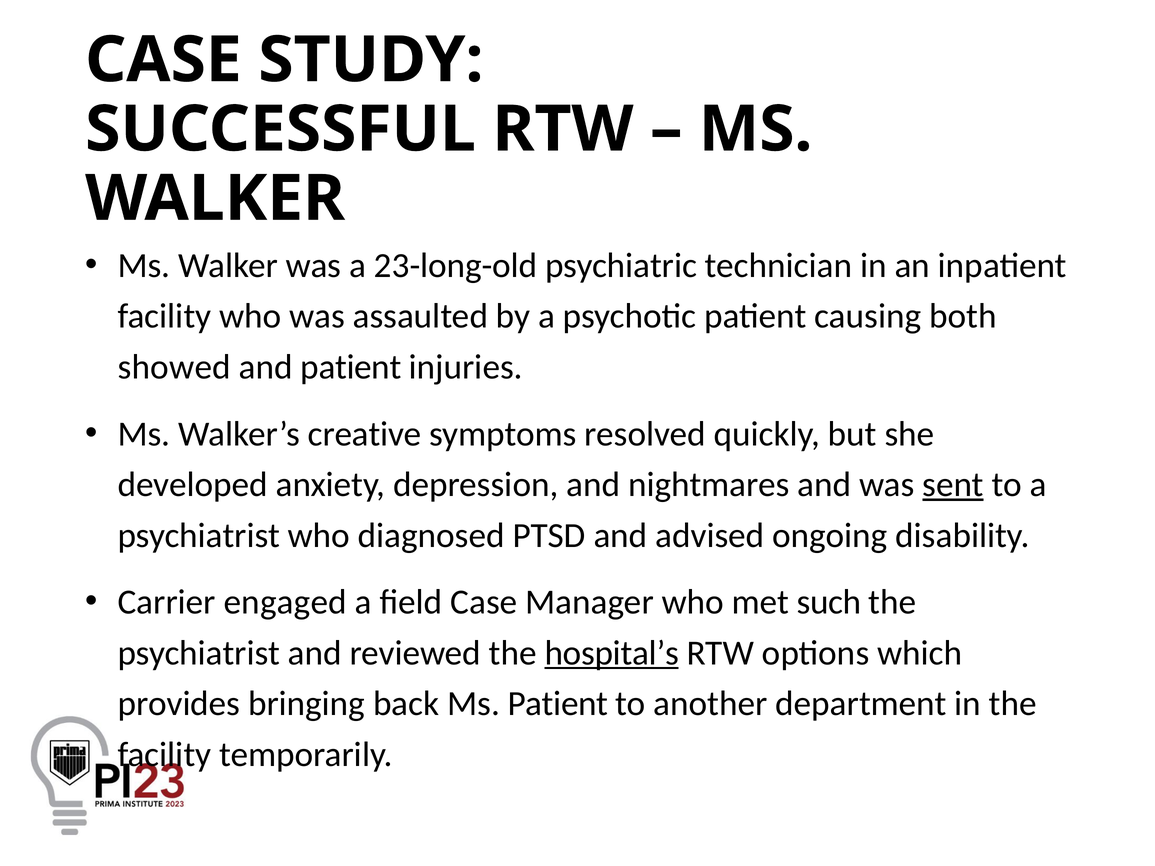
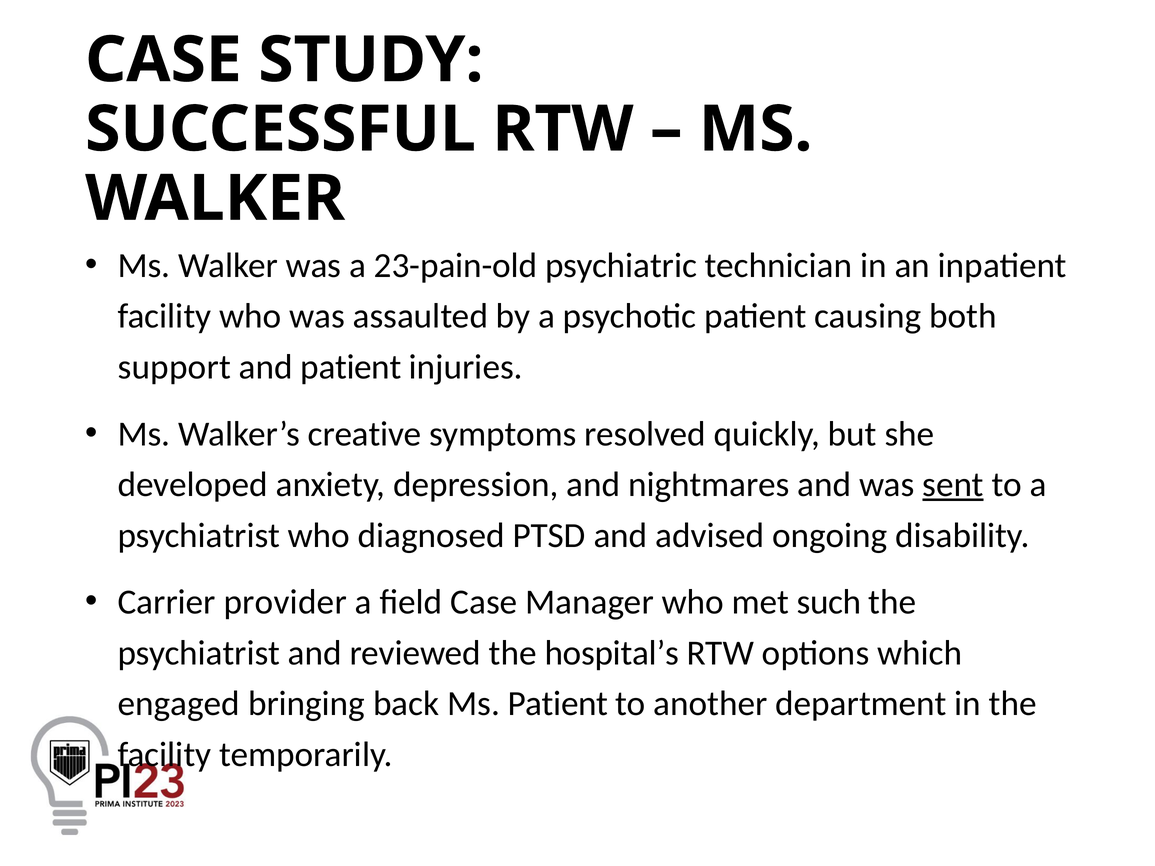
23-long-old: 23-long-old -> 23-pain-old
showed: showed -> support
engaged: engaged -> provider
hospital’s underline: present -> none
provides: provides -> engaged
